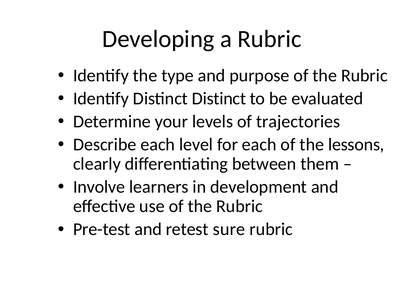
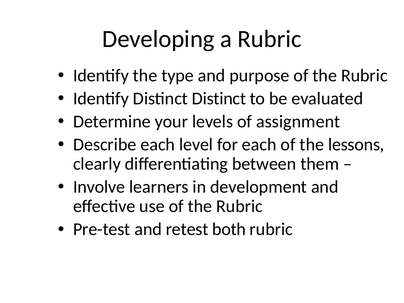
trajectories: trajectories -> assignment
sure: sure -> both
